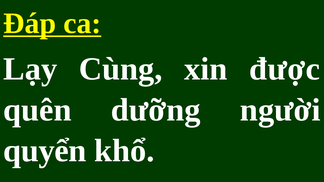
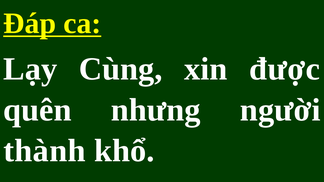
dưỡng: dưỡng -> nhưng
quyển: quyển -> thành
